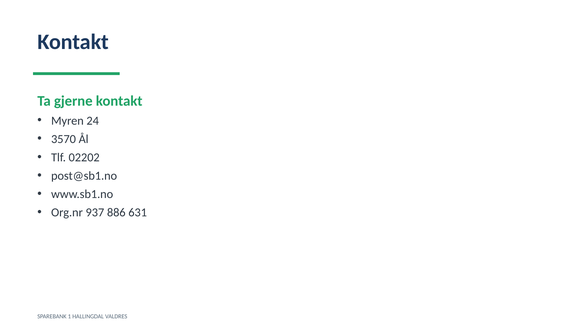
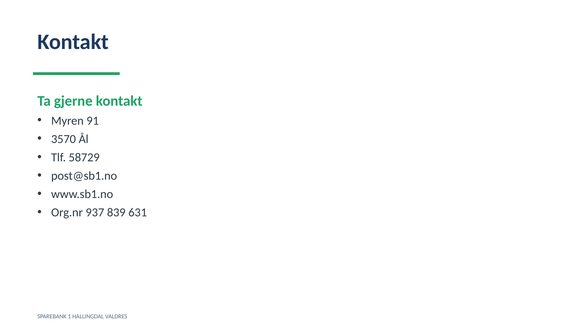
24: 24 -> 91
02202: 02202 -> 58729
886: 886 -> 839
